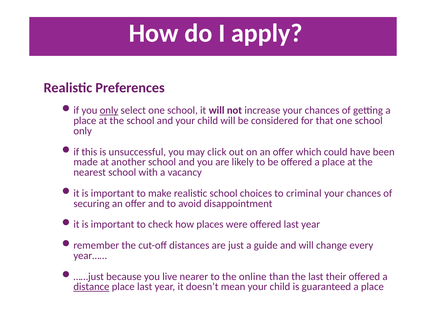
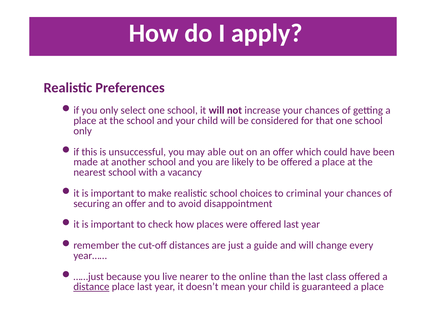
only at (109, 110) underline: present -> none
click: click -> able
their: their -> class
